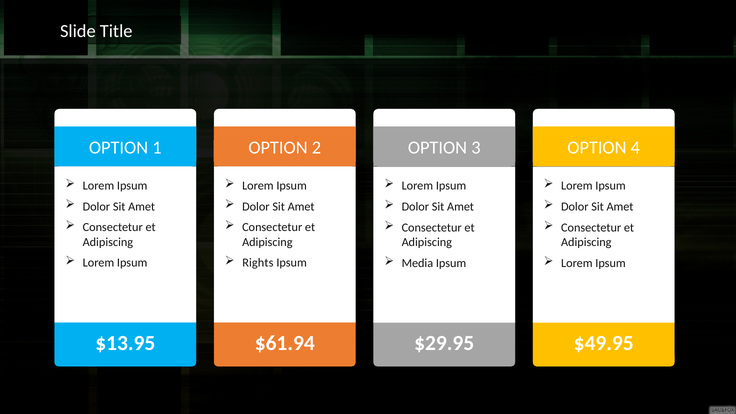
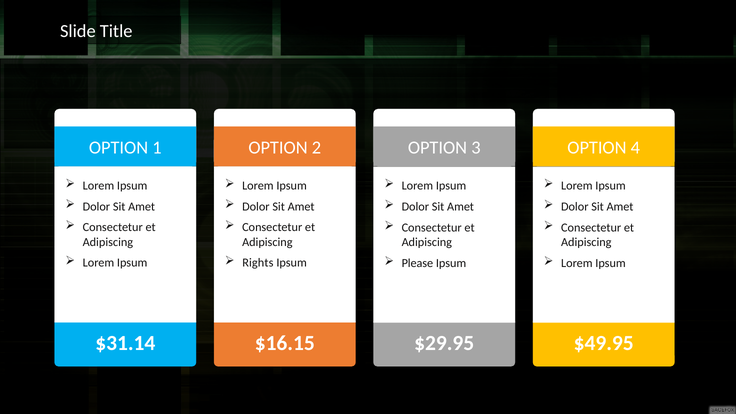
Media: Media -> Please
$13.95: $13.95 -> $31.14
$61.94: $61.94 -> $16.15
